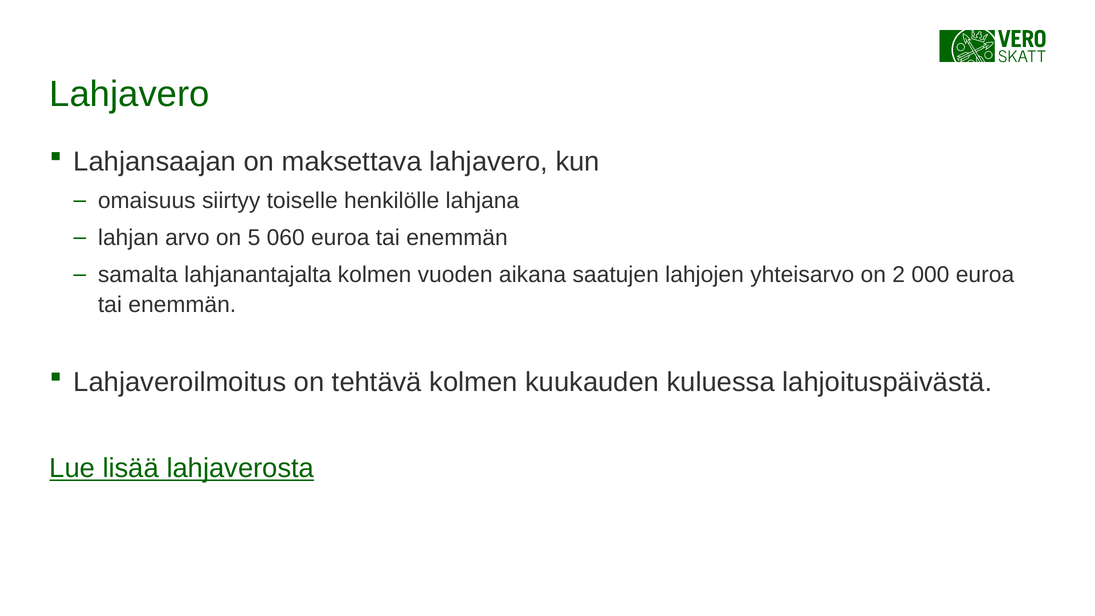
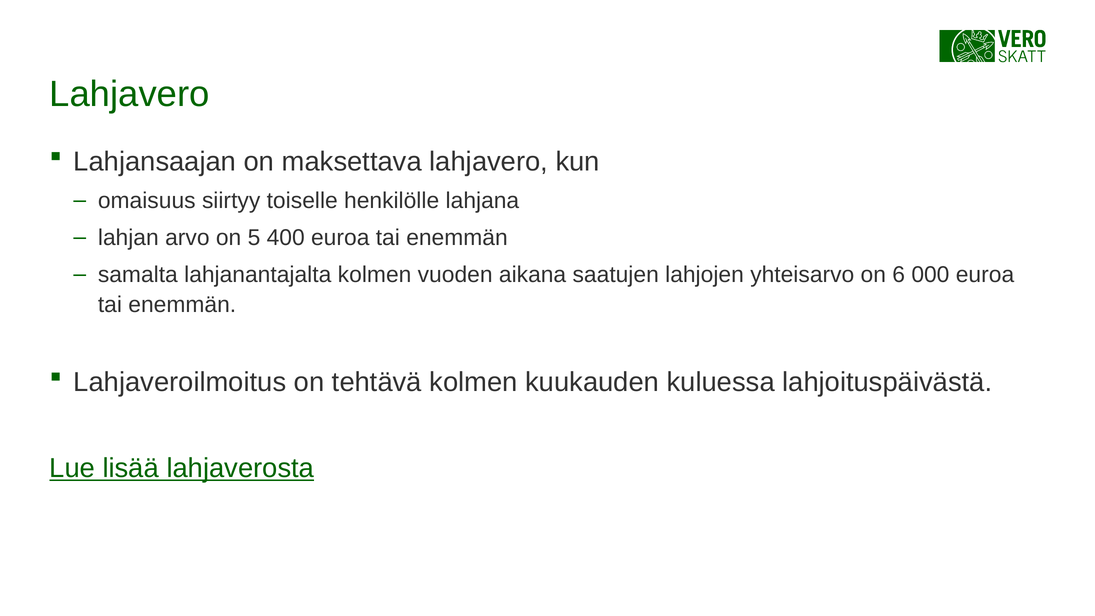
060: 060 -> 400
2: 2 -> 6
